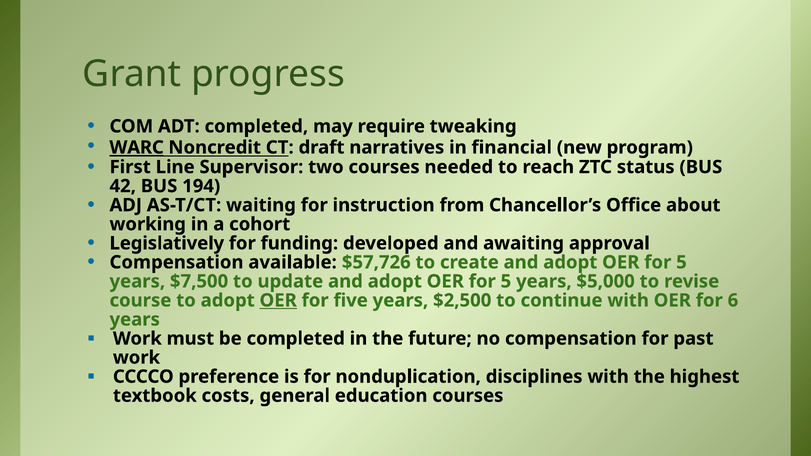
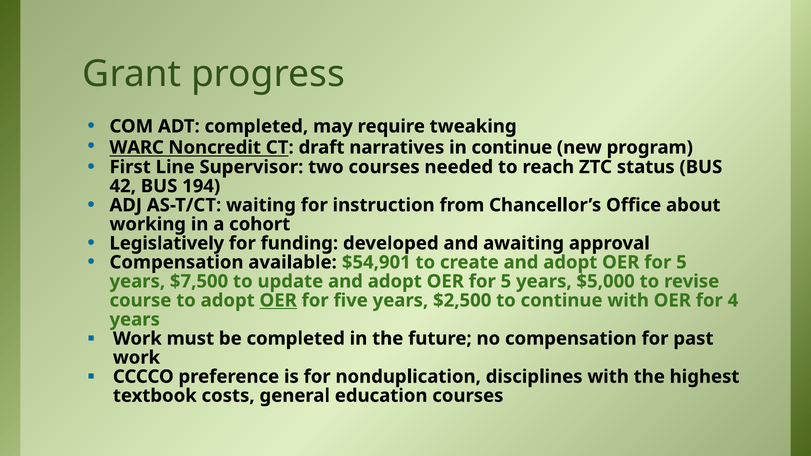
WARC underline: present -> none
in financial: financial -> continue
$57,726: $57,726 -> $54,901
6: 6 -> 4
